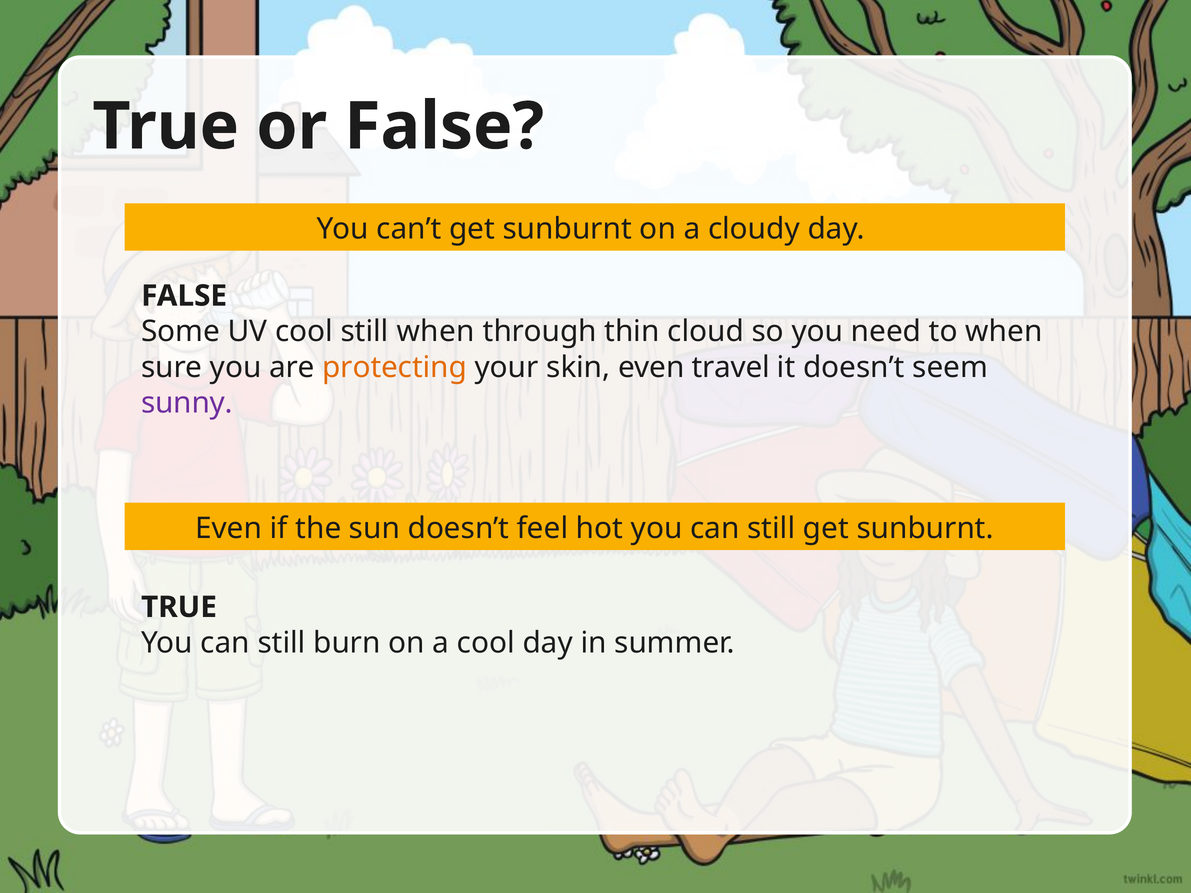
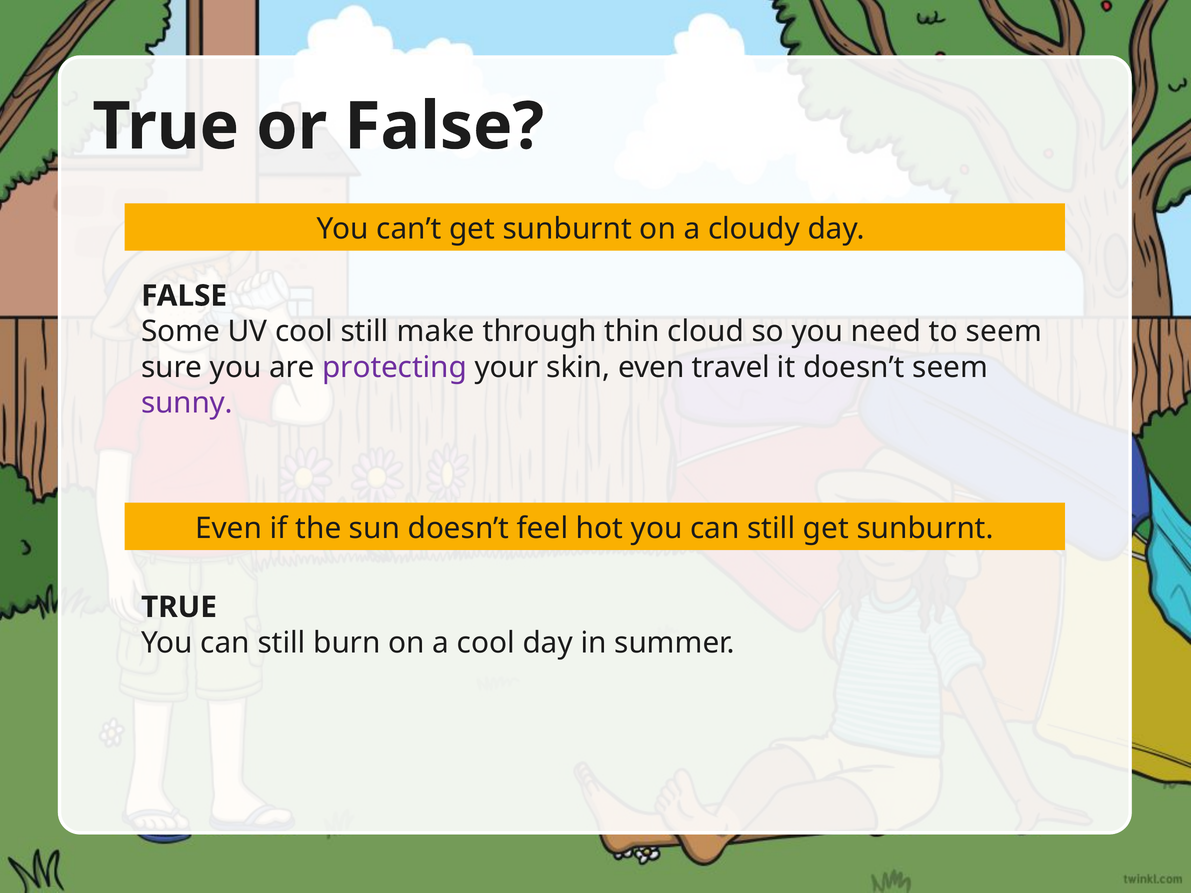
still when: when -> make
to when: when -> seem
protecting colour: orange -> purple
